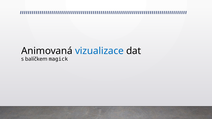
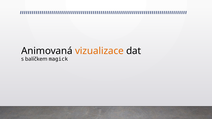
vizualizace colour: blue -> orange
